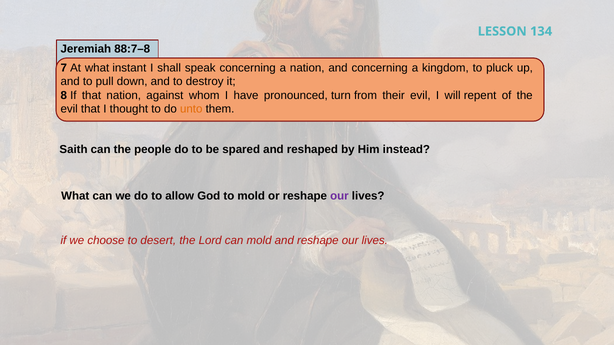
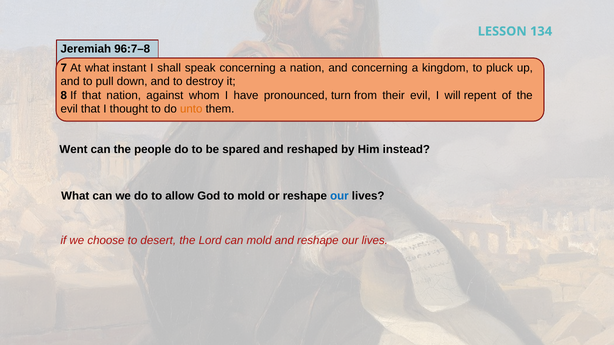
88:7–8: 88:7–8 -> 96:7–8
Saith: Saith -> Went
our at (339, 196) colour: purple -> blue
